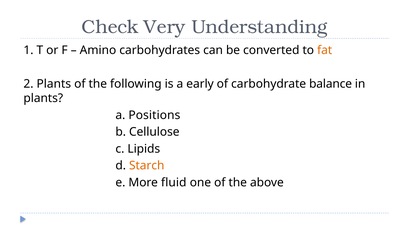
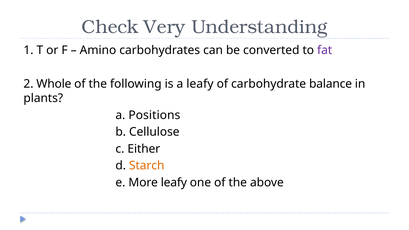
fat colour: orange -> purple
2 Plants: Plants -> Whole
a early: early -> leafy
Lipids: Lipids -> Either
More fluid: fluid -> leafy
